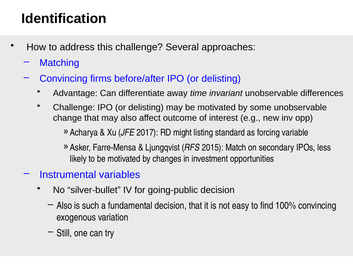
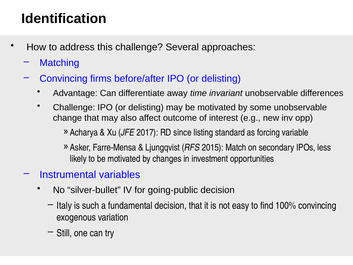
might: might -> since
Also at (64, 205): Also -> Italy
